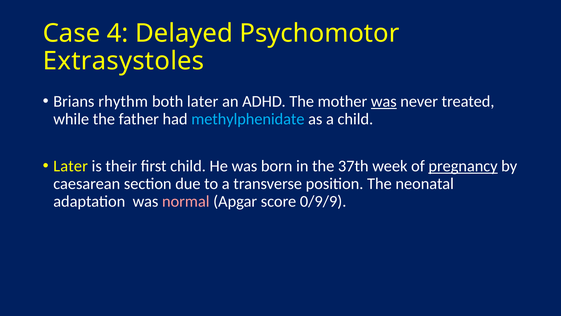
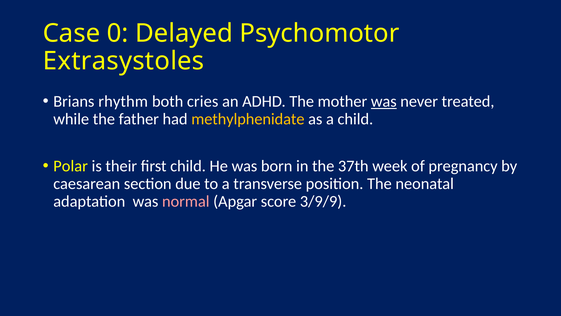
4: 4 -> 0
both later: later -> cries
methylphenidate colour: light blue -> yellow
Later at (71, 166): Later -> Polar
pregnancy underline: present -> none
0/9/9: 0/9/9 -> 3/9/9
